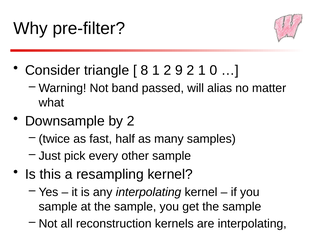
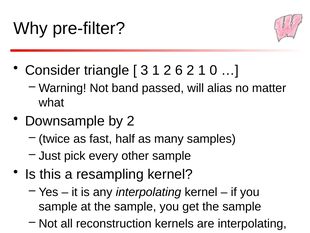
8: 8 -> 3
9: 9 -> 6
